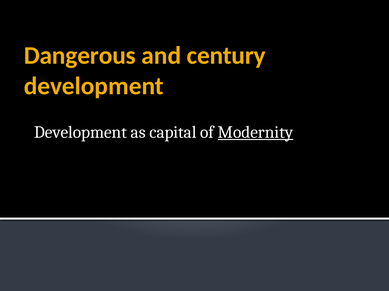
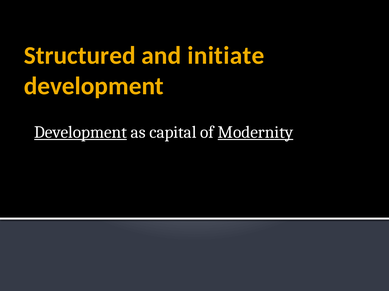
Dangerous: Dangerous -> Structured
century: century -> initiate
Development at (81, 132) underline: none -> present
